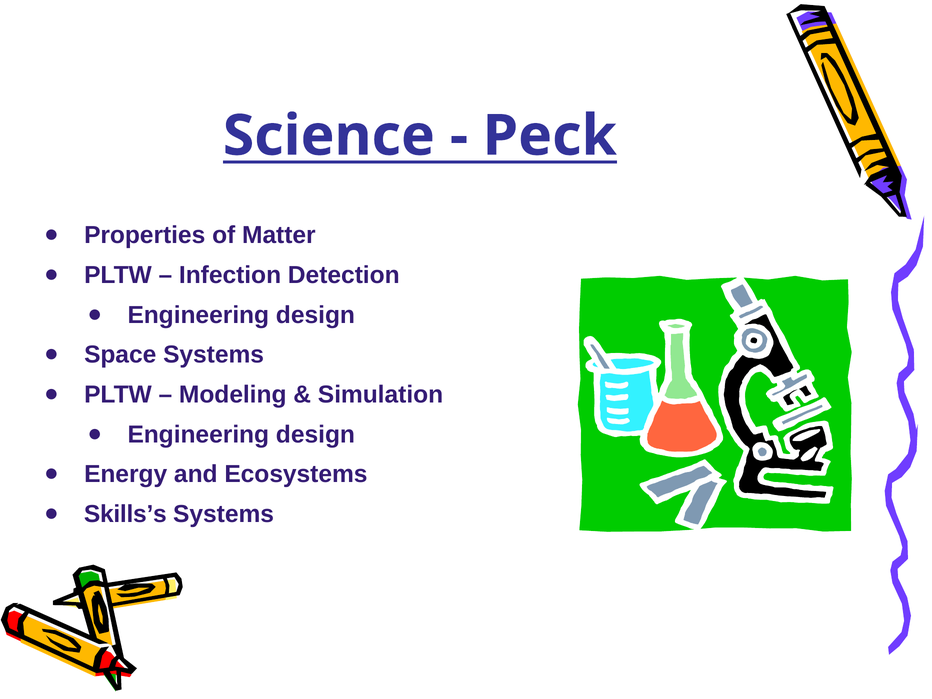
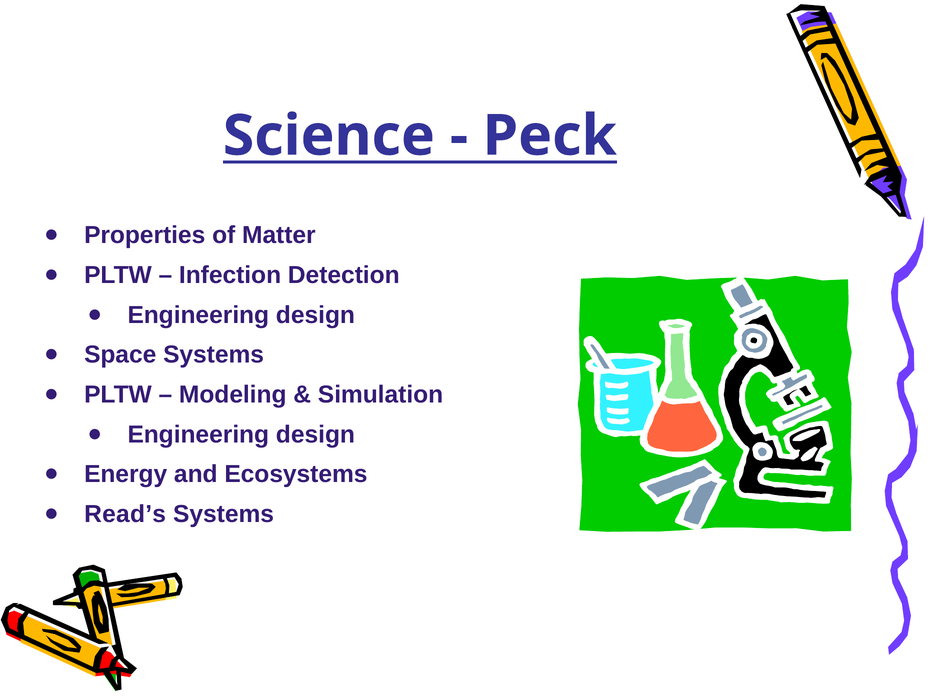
Skills’s: Skills’s -> Read’s
